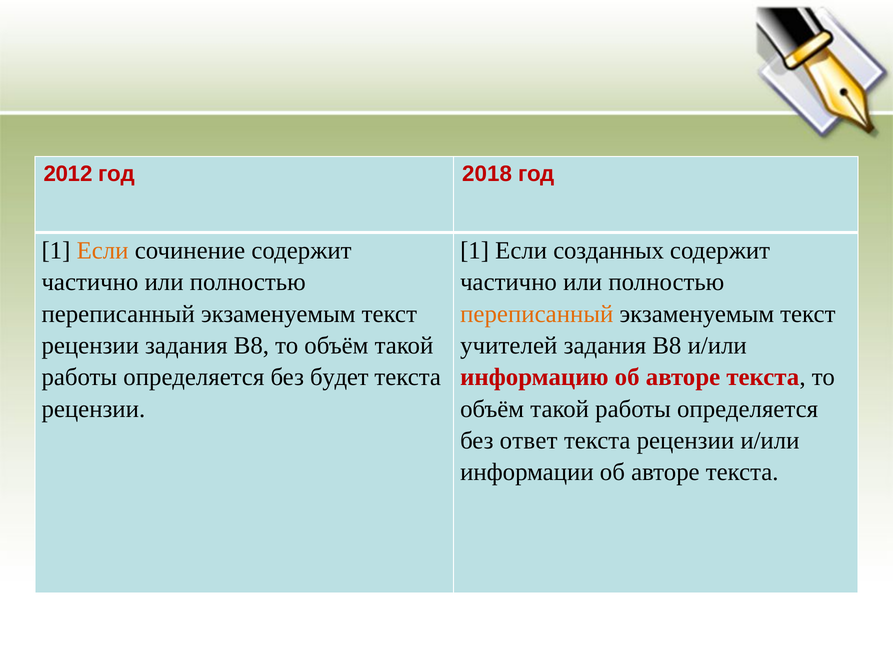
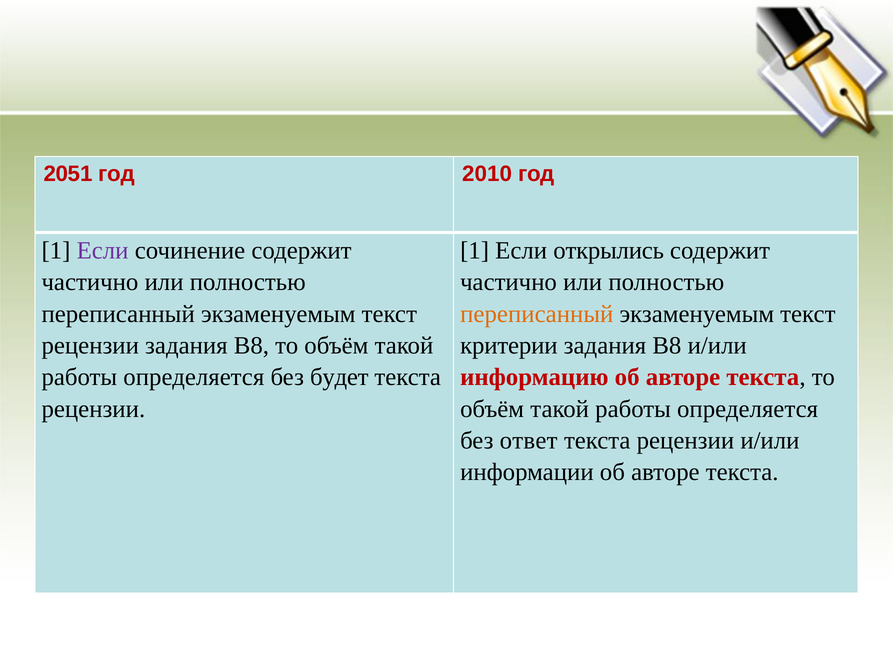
2012: 2012 -> 2051
2018: 2018 -> 2010
Если at (103, 250) colour: orange -> purple
созданных: созданных -> открылись
учителей: учителей -> критерии
